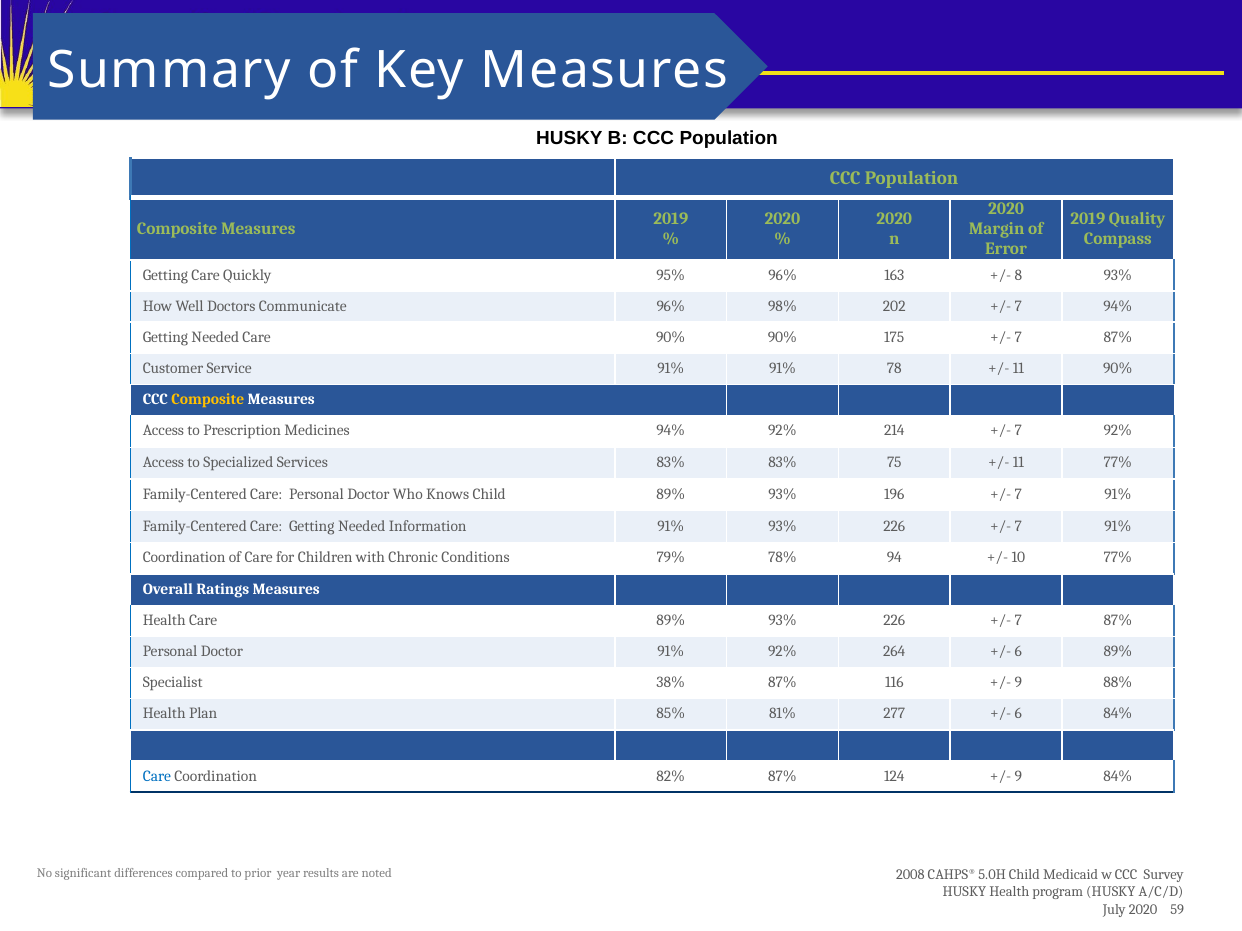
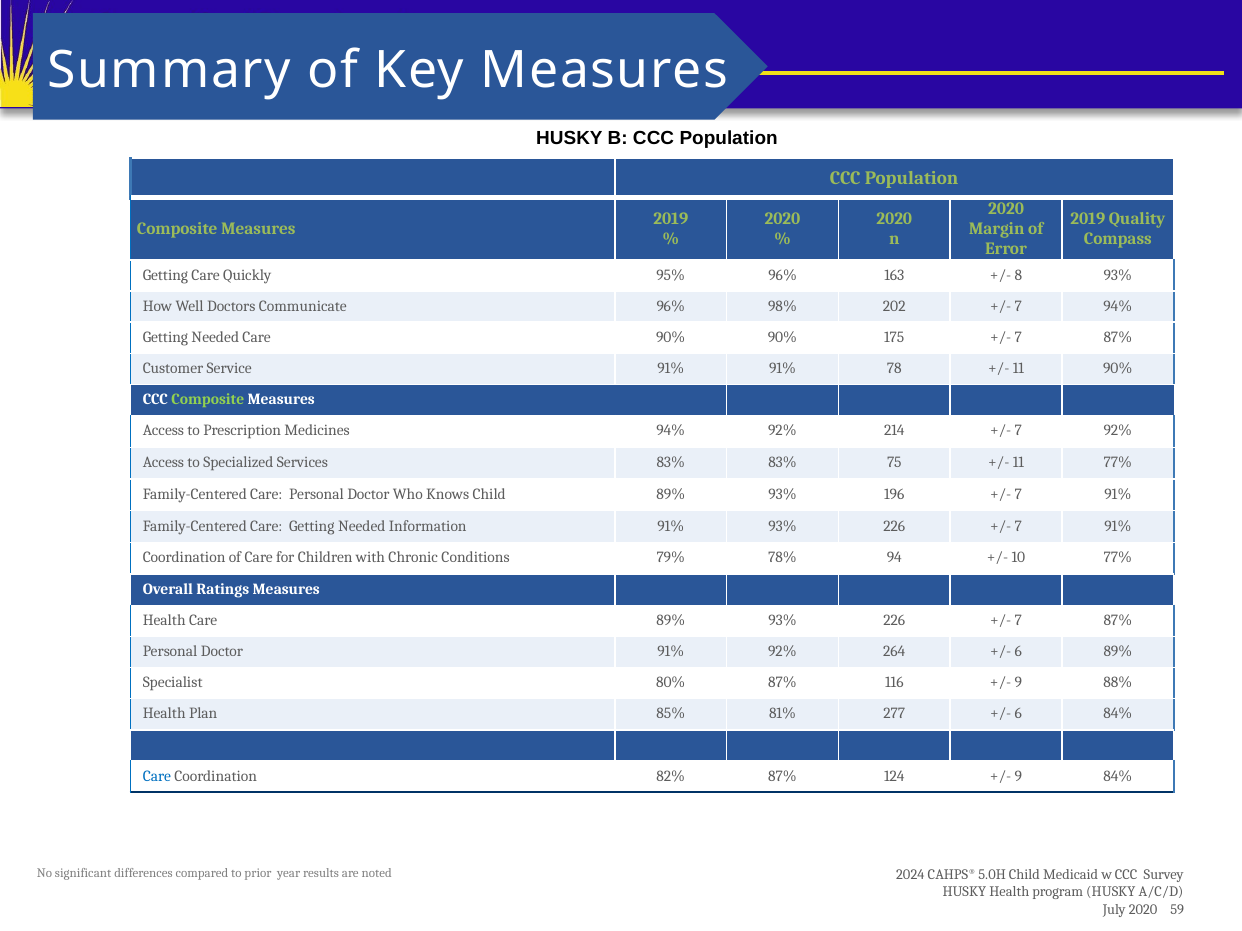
Composite at (208, 400) colour: yellow -> light green
38%: 38% -> 80%
2008: 2008 -> 2024
